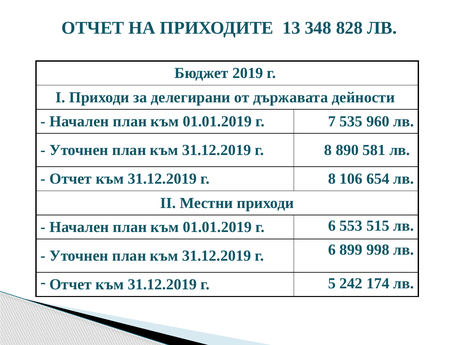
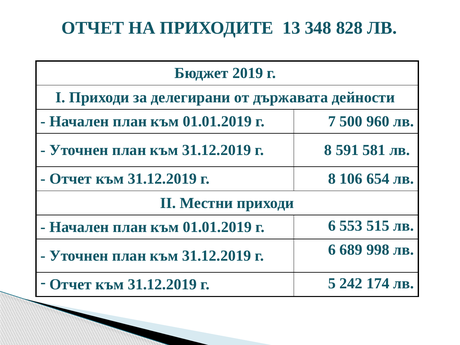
535: 535 -> 500
890: 890 -> 591
899: 899 -> 689
